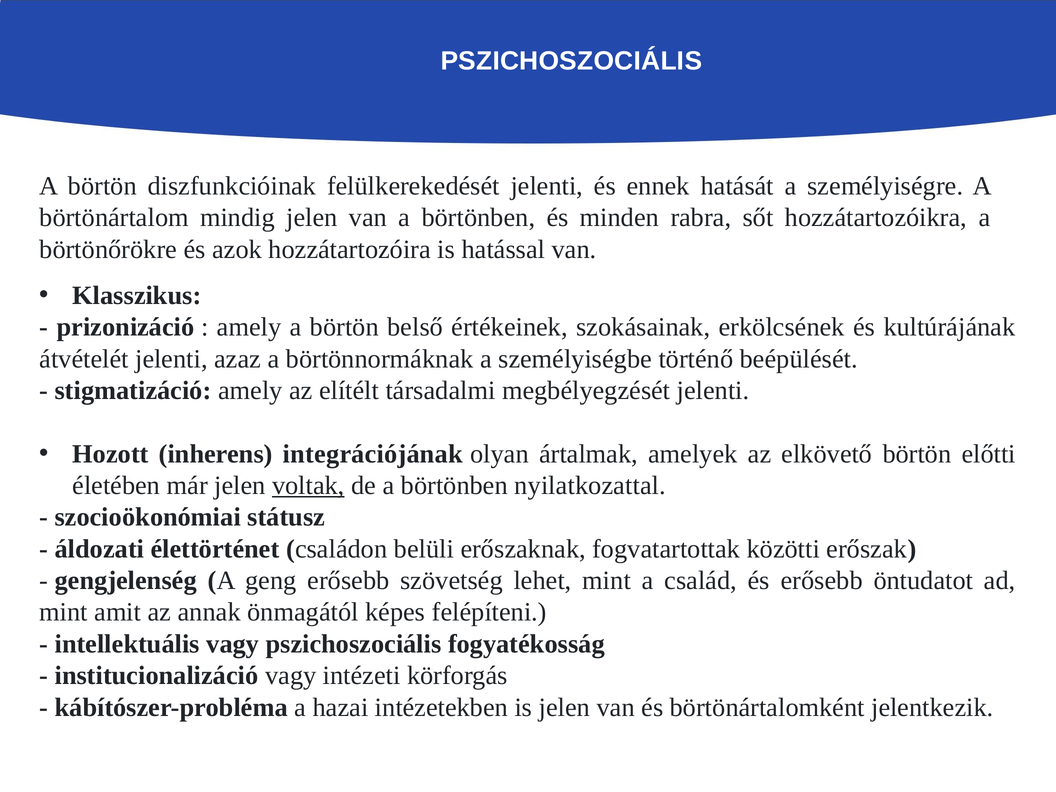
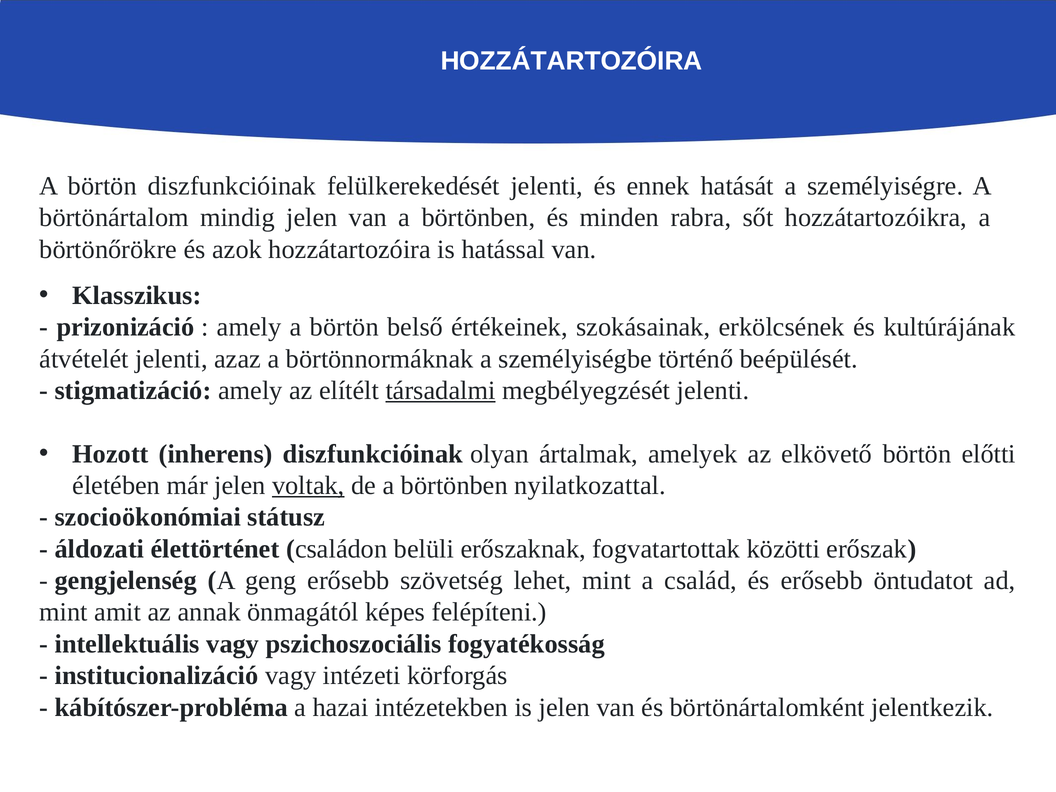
PSZICHOSZOCIÁLIS at (571, 61): PSZICHOSZOCIÁLIS -> HOZZÁTARTOZÓIRA
társadalmi underline: none -> present
inherens integrációjának: integrációjának -> diszfunkcióinak
